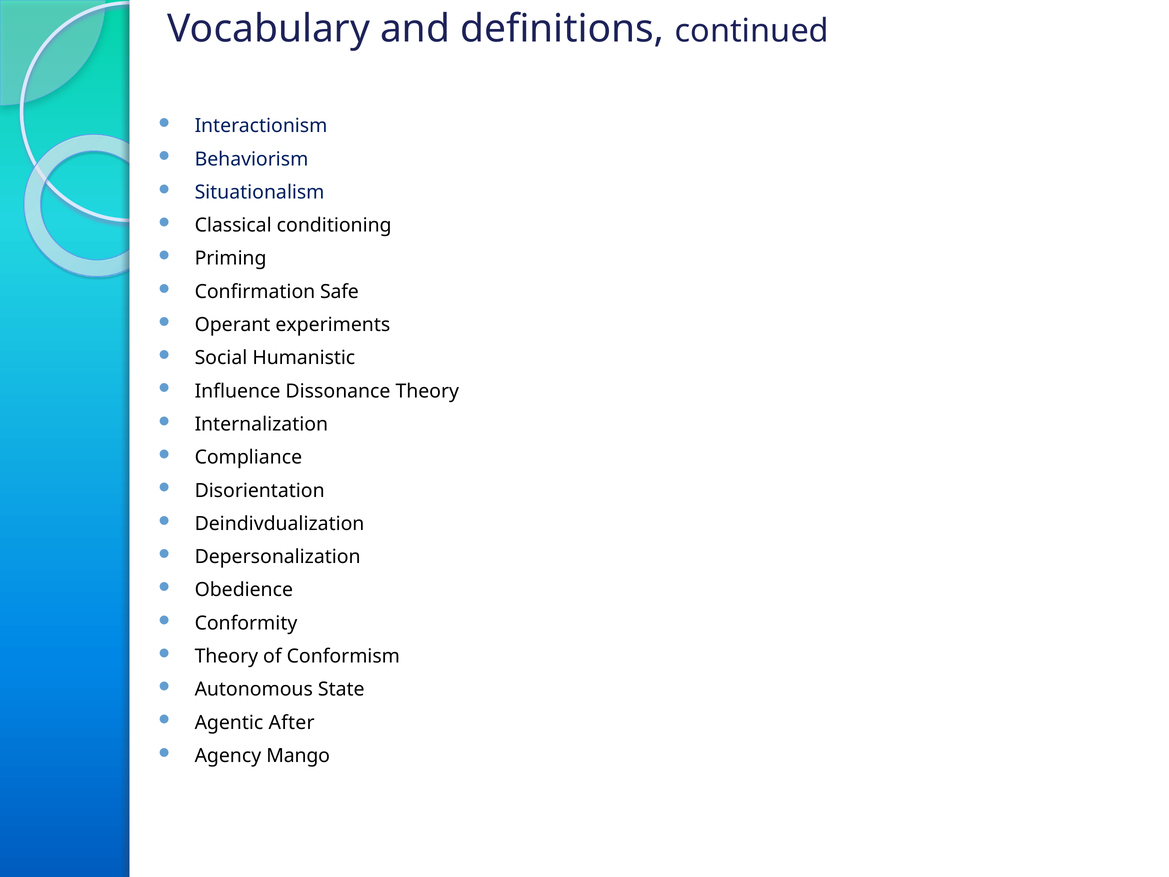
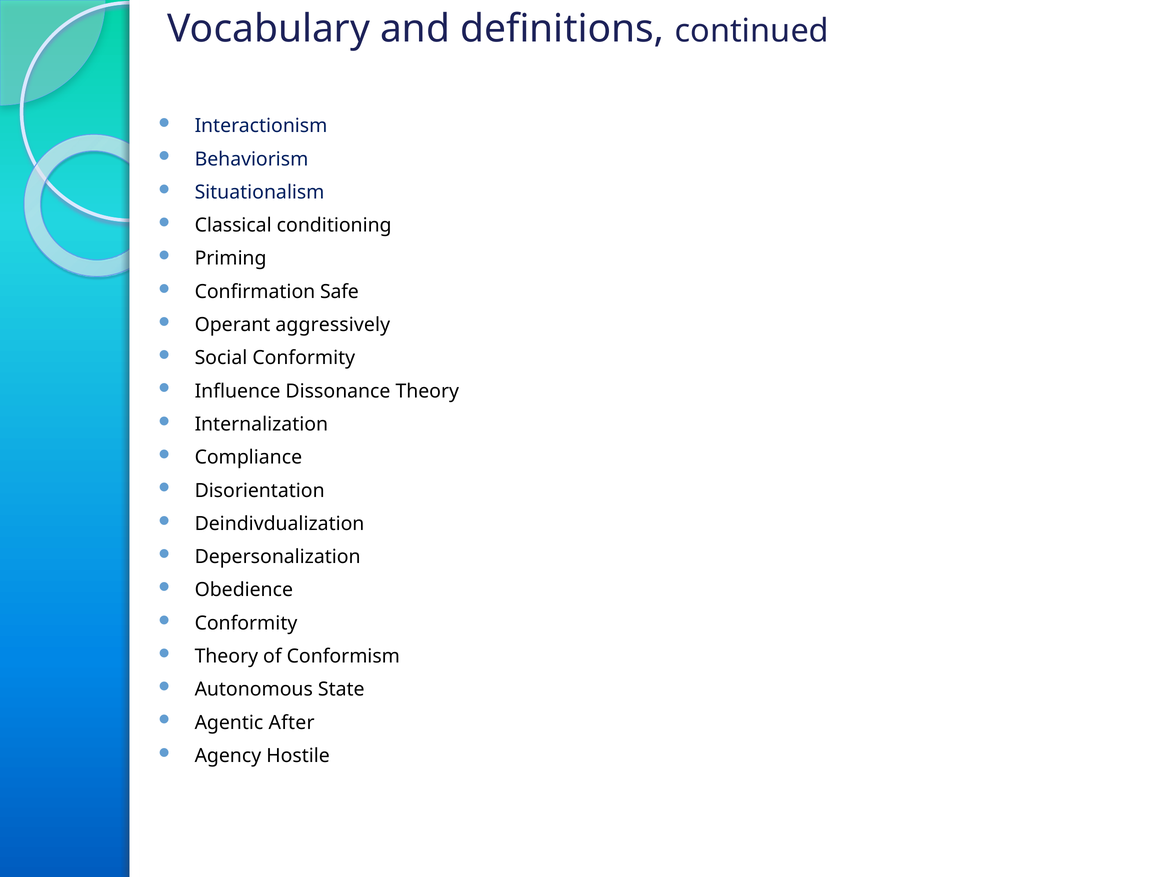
experiments: experiments -> aggressively
Social Humanistic: Humanistic -> Conformity
Mango: Mango -> Hostile
